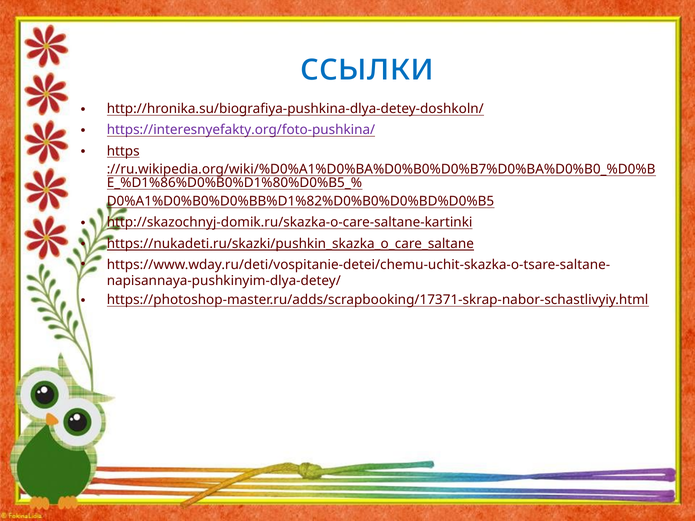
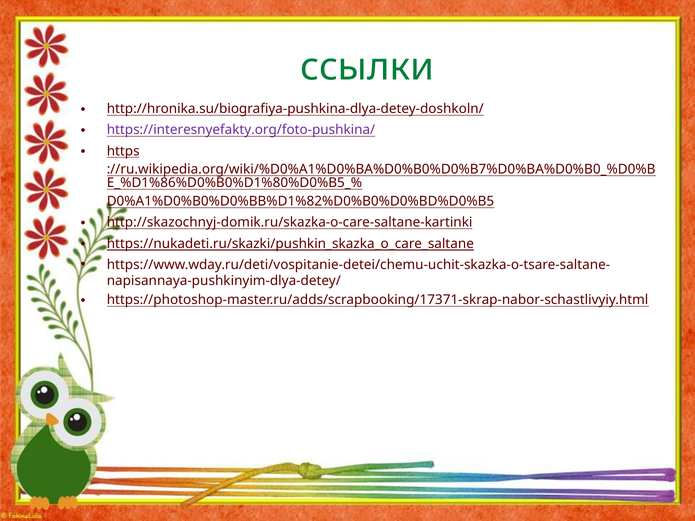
ссылки colour: blue -> green
